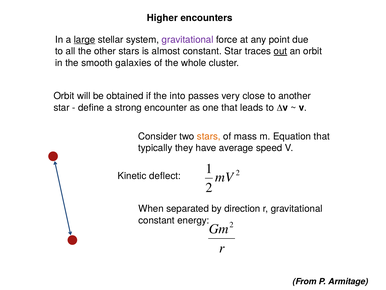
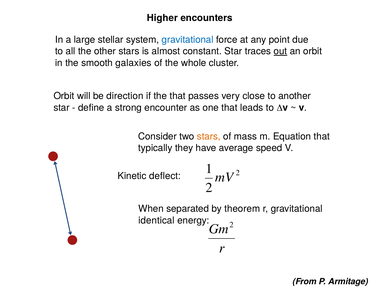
large underline: present -> none
gravitational at (188, 40) colour: purple -> blue
obtained: obtained -> direction
the into: into -> that
direction: direction -> theorem
constant at (157, 220): constant -> identical
